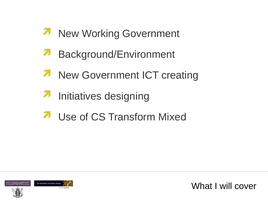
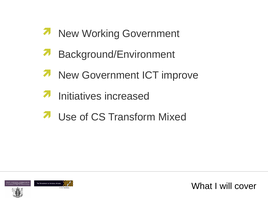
creating: creating -> improve
designing: designing -> increased
